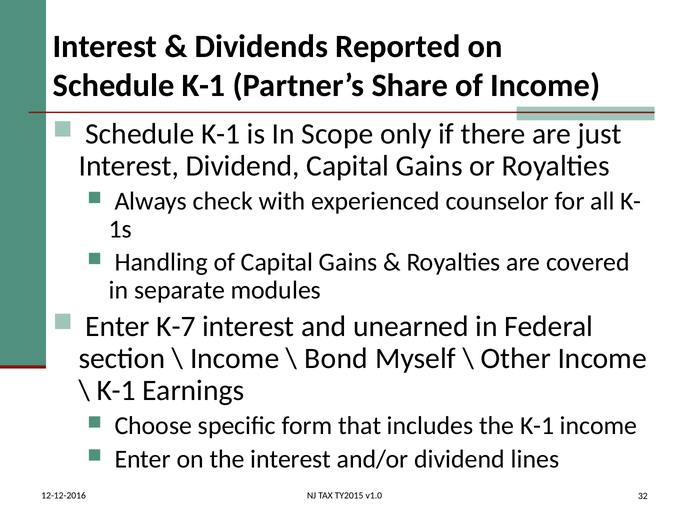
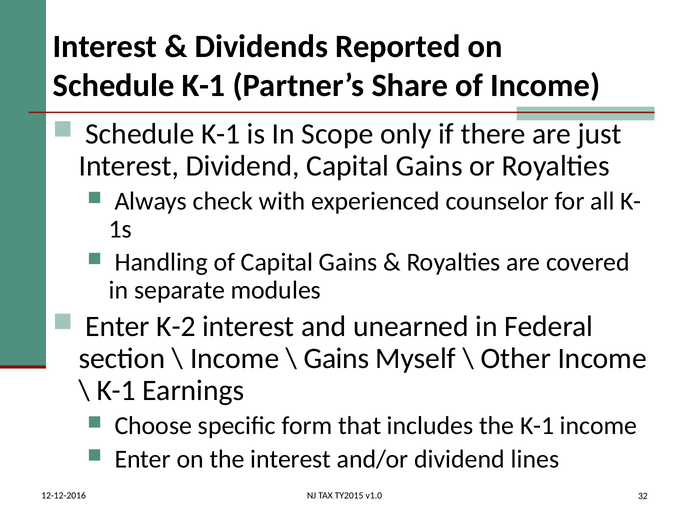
K-7: K-7 -> K-2
Bond at (336, 359): Bond -> Gains
